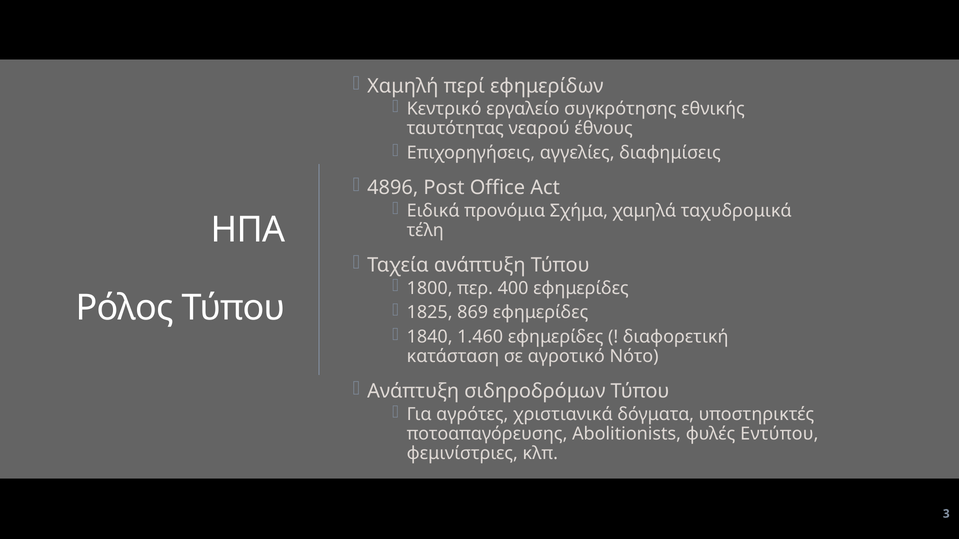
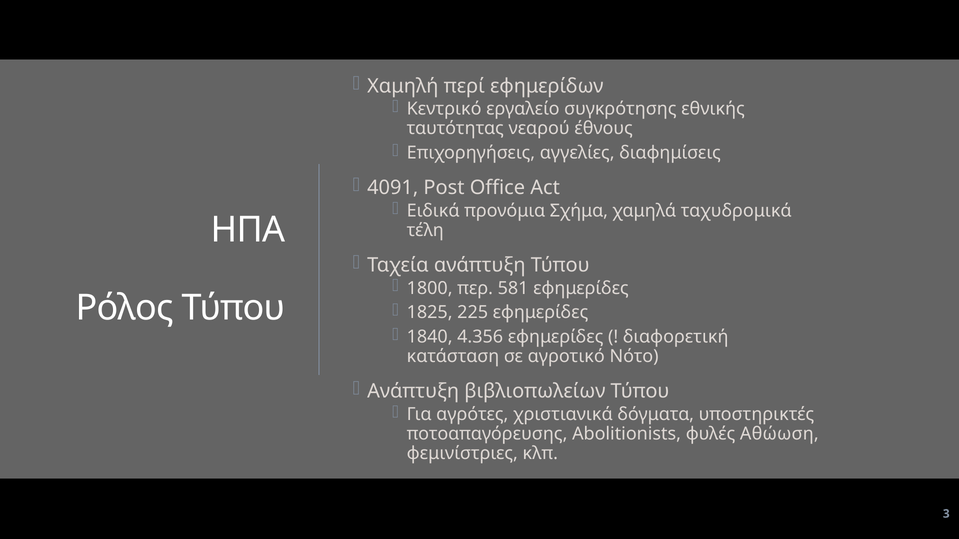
4896: 4896 -> 4091
400: 400 -> 581
869: 869 -> 225
1.460: 1.460 -> 4.356
σιδηροδρόμων: σιδηροδρόμων -> βιβλιοπωλείων
Εντύπου: Εντύπου -> Αθώωση
